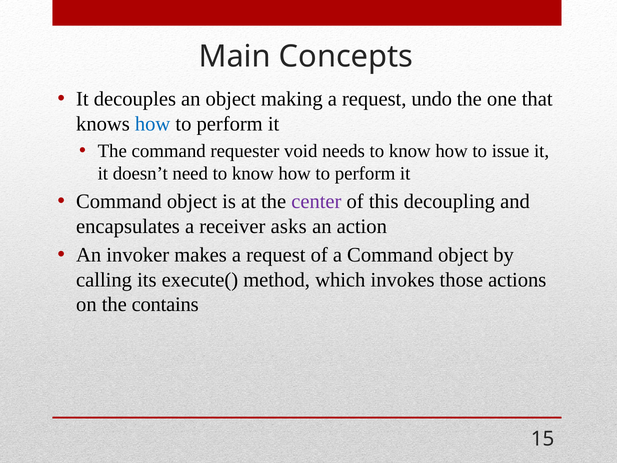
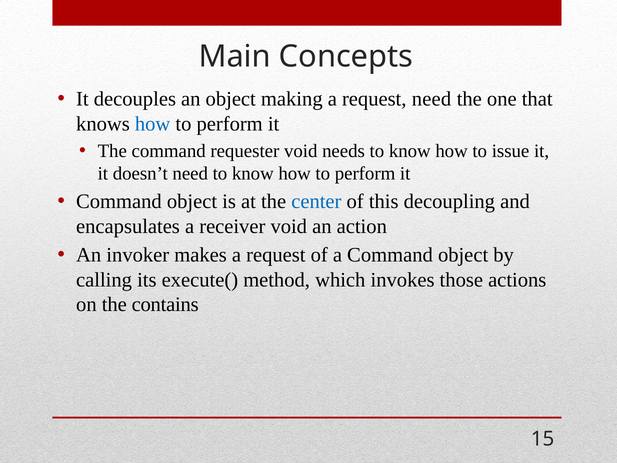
request undo: undo -> need
center colour: purple -> blue
receiver asks: asks -> void
